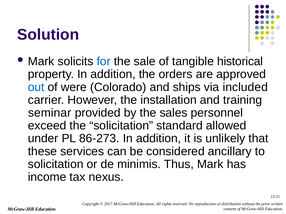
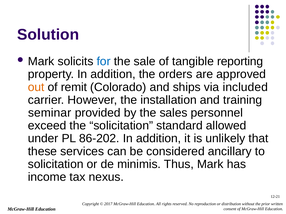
historical: historical -> reporting
out colour: blue -> orange
were: were -> remit
86-273: 86-273 -> 86-202
